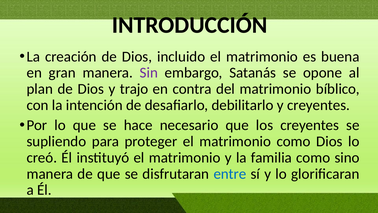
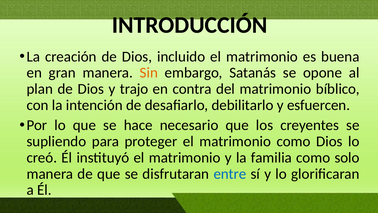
Sin colour: purple -> orange
y creyentes: creyentes -> esfuercen
sino: sino -> solo
